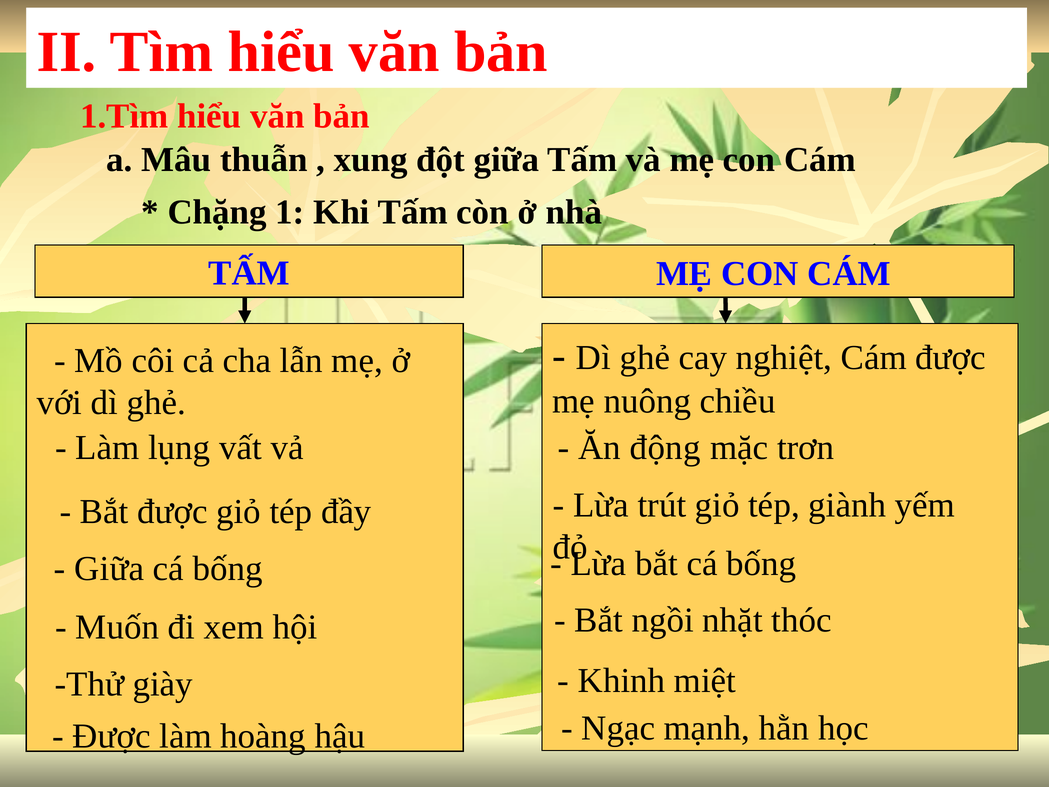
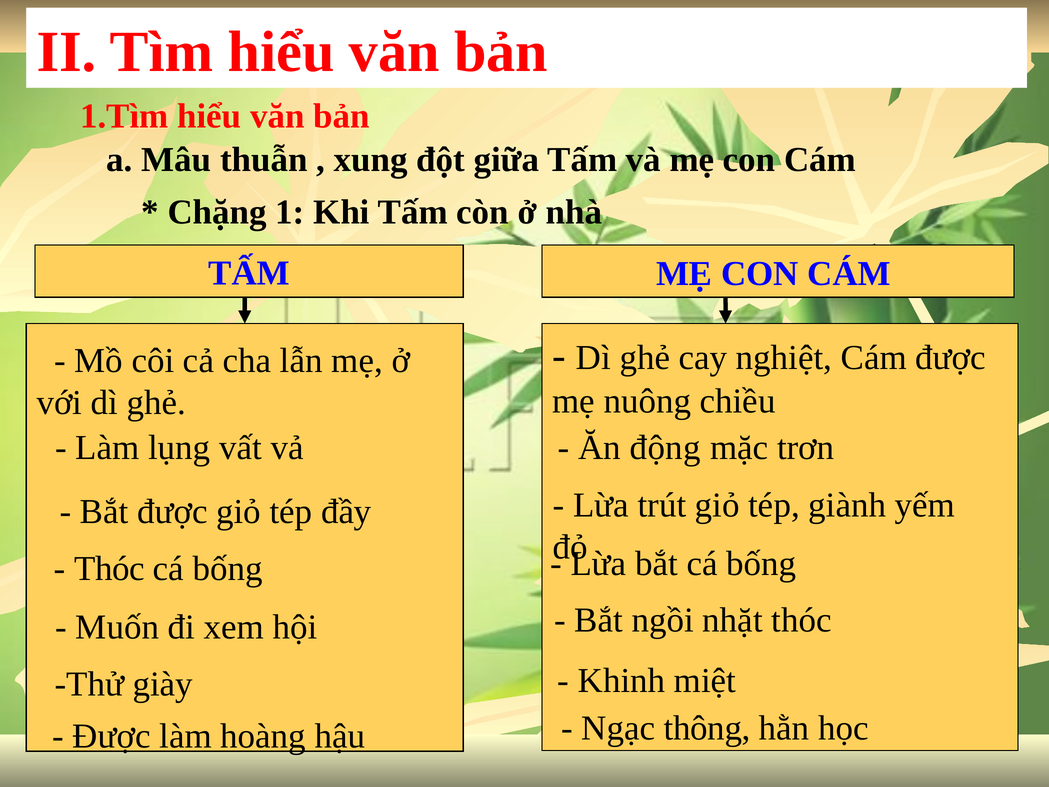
Giữa at (109, 569): Giữa -> Thóc
mạnh: mạnh -> thông
